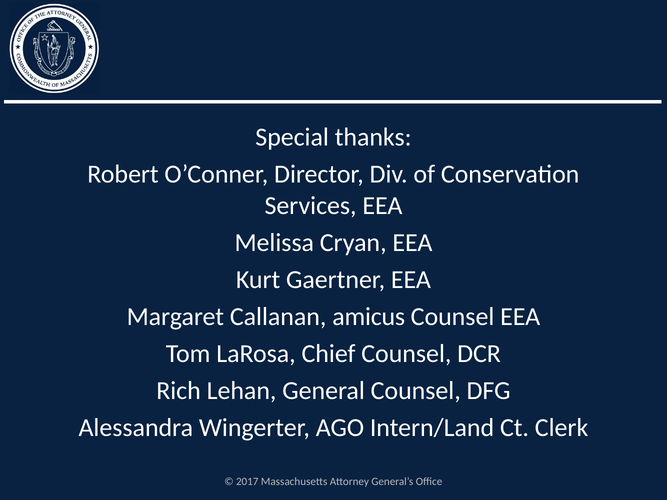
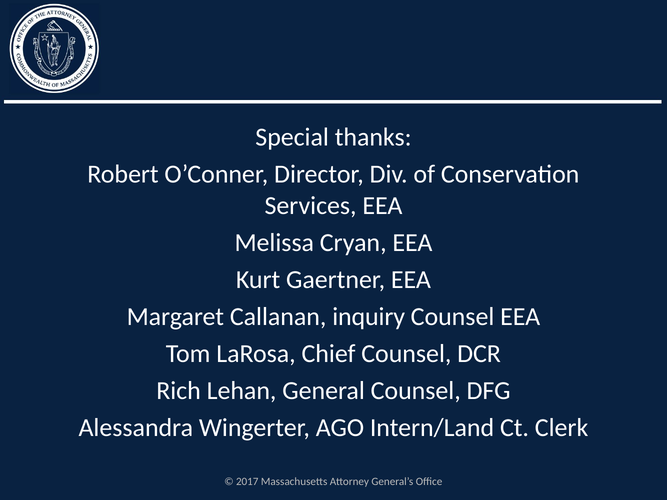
amicus: amicus -> inquiry
